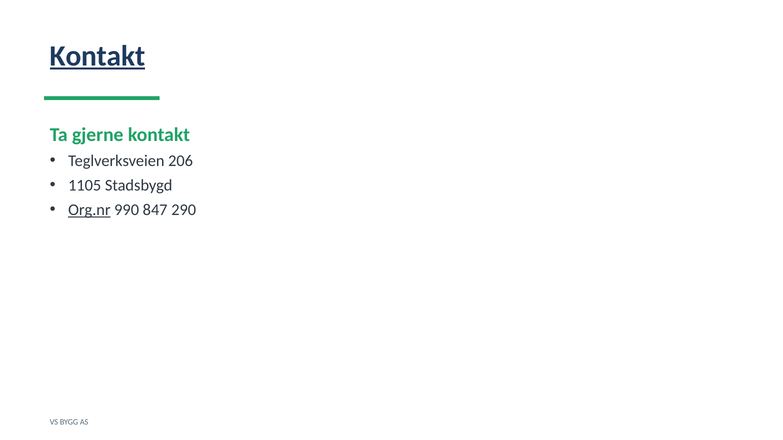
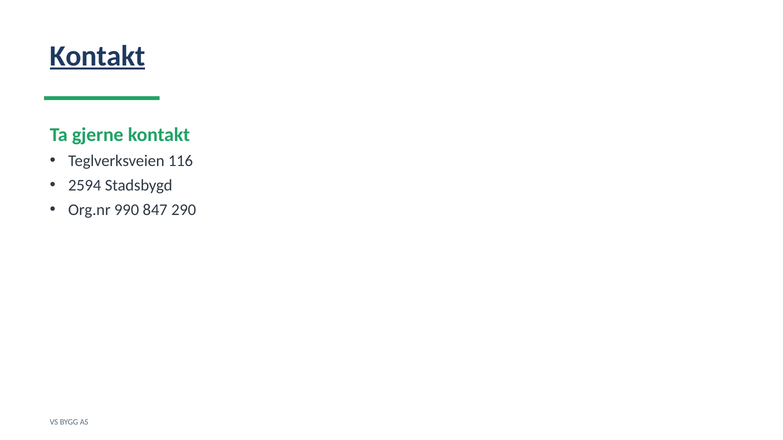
206: 206 -> 116
1105: 1105 -> 2594
Org.nr underline: present -> none
